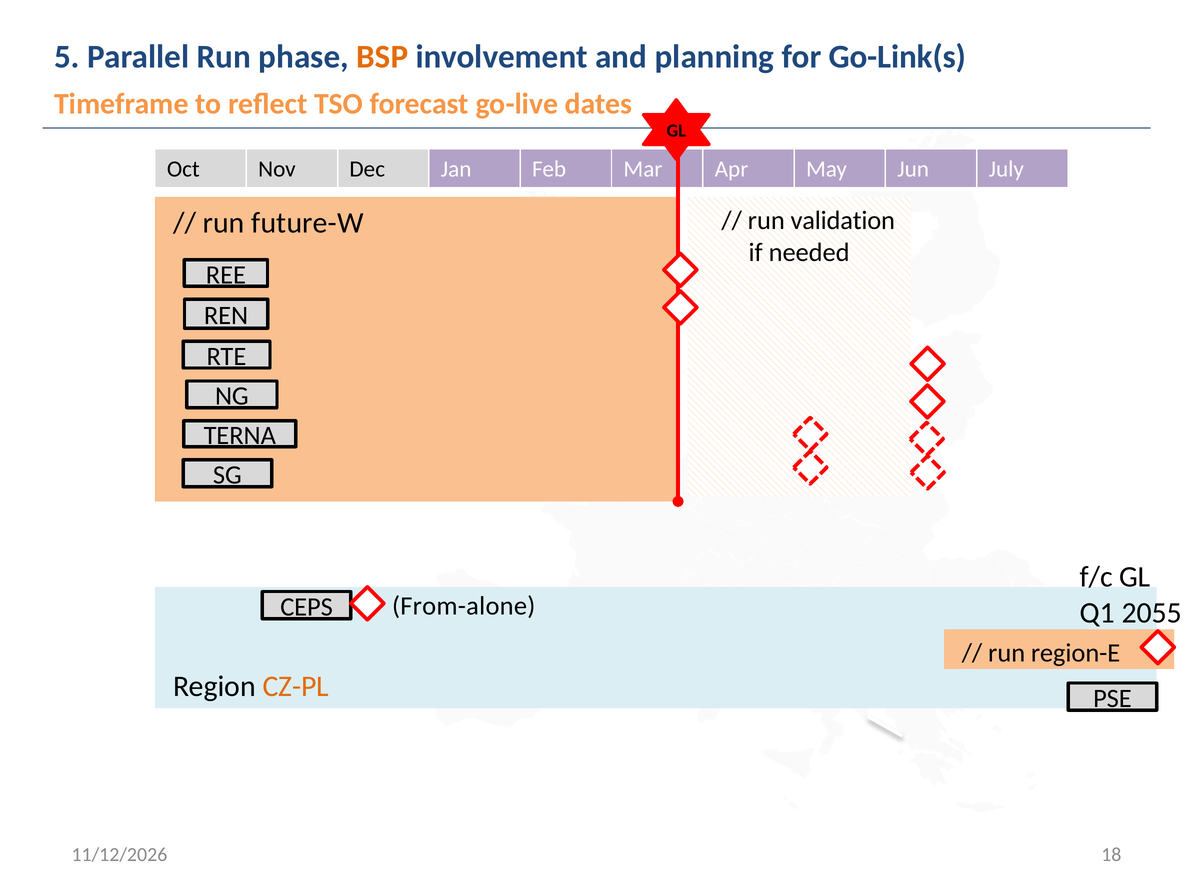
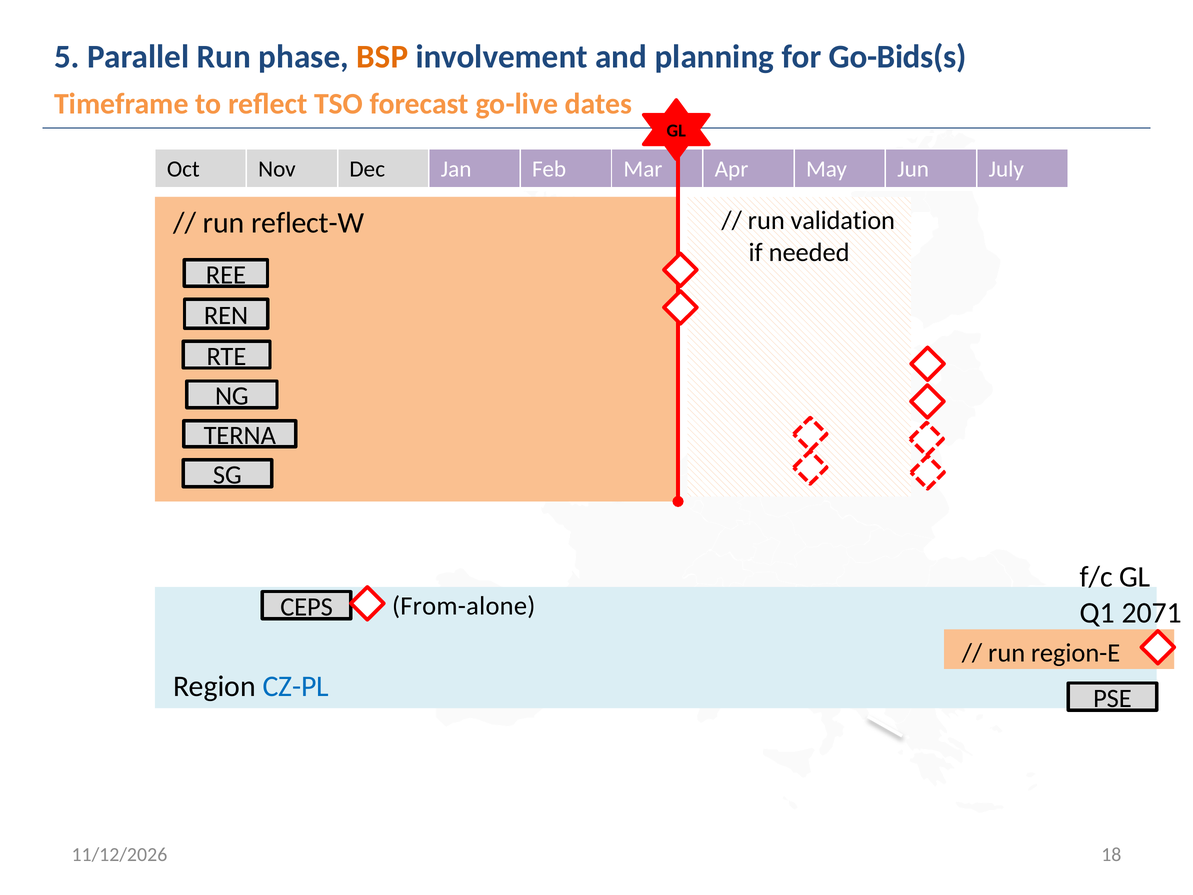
Go-Link(s: Go-Link(s -> Go-Bids(s
future-W: future-W -> reflect-W
2055: 2055 -> 2071
CZ-PL colour: orange -> blue
